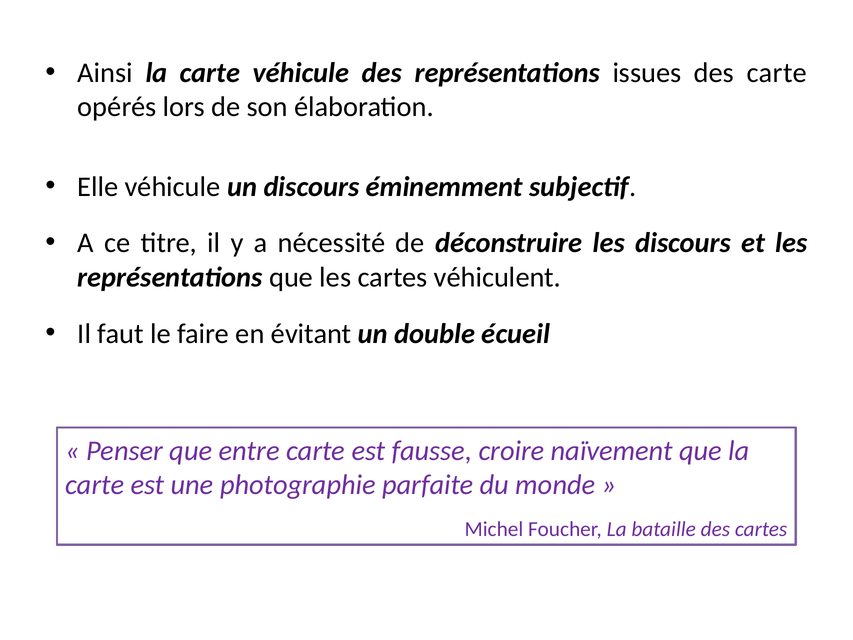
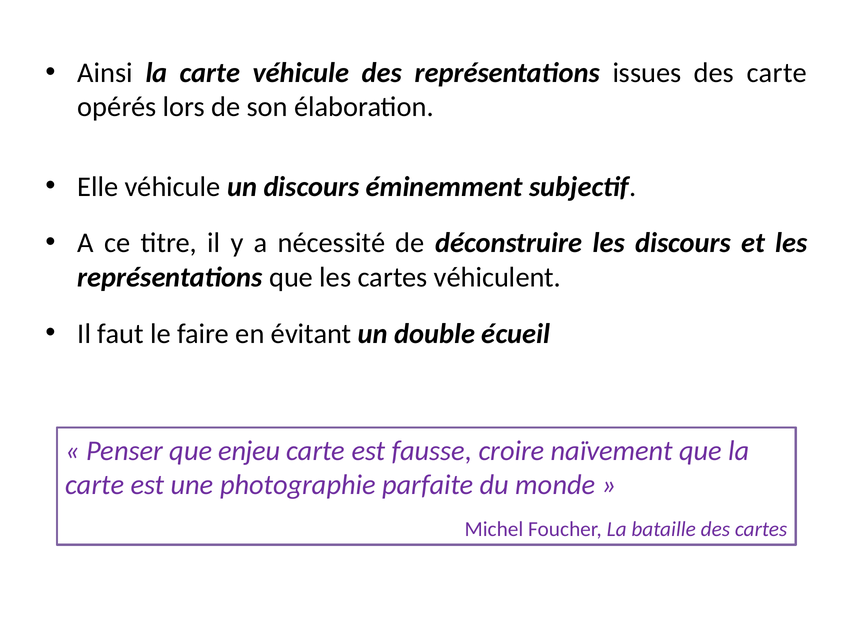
entre: entre -> enjeu
